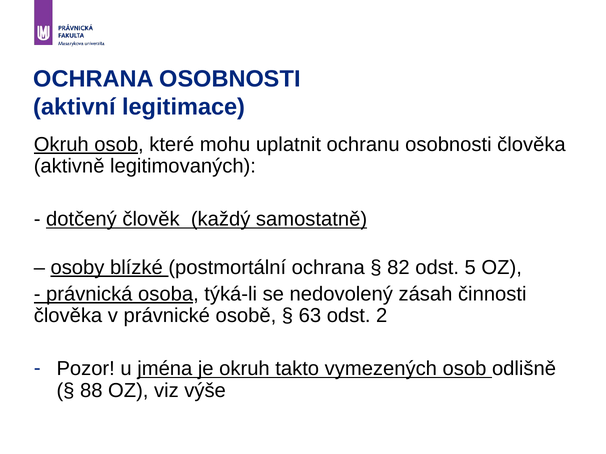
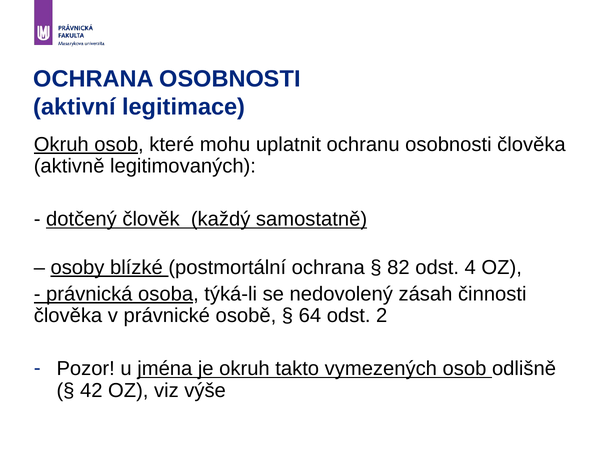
5: 5 -> 4
63: 63 -> 64
88: 88 -> 42
